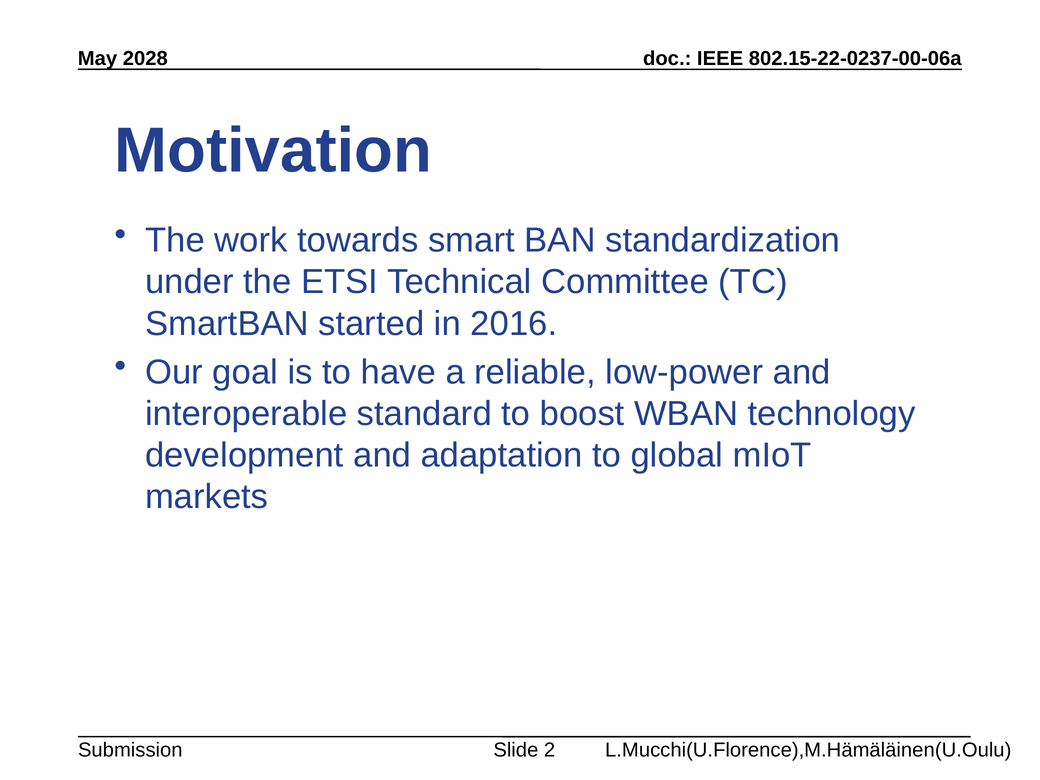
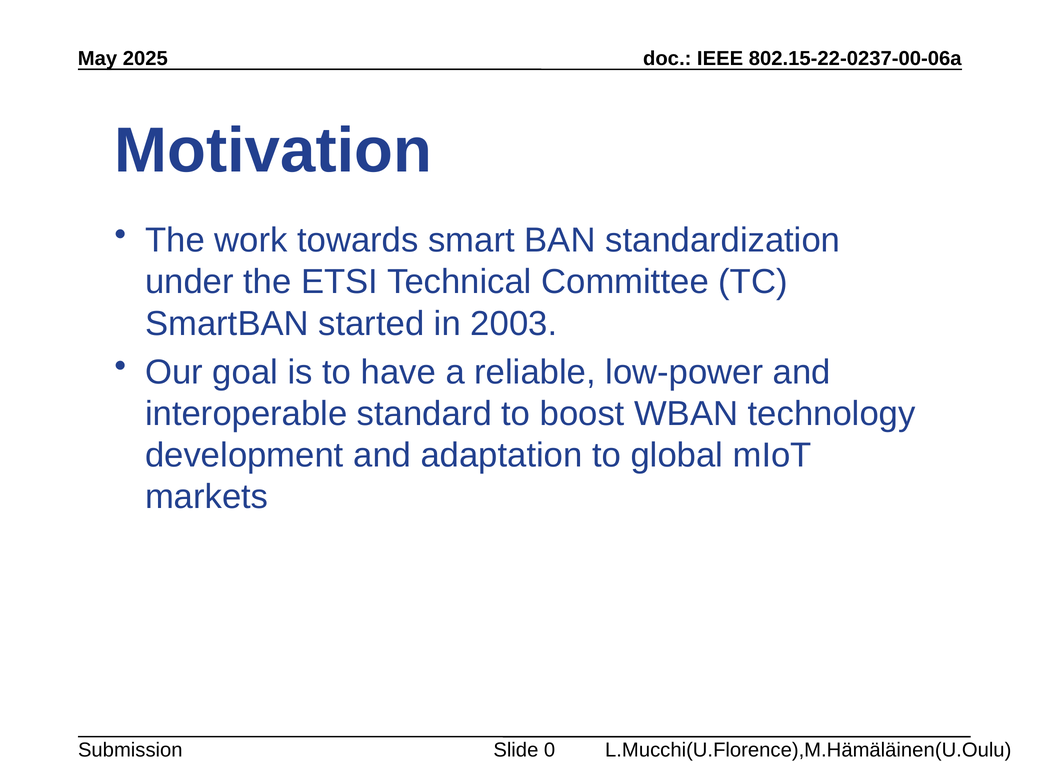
2028: 2028 -> 2025
2016: 2016 -> 2003
2: 2 -> 0
